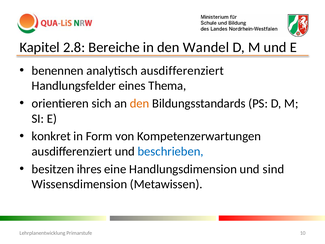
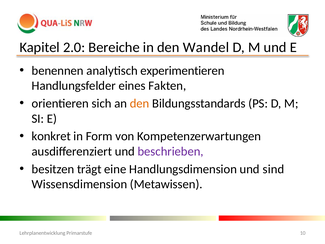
2.8: 2.8 -> 2.0
analytisch ausdifferenziert: ausdifferenziert -> experimentieren
Thema: Thema -> Fakten
beschrieben colour: blue -> purple
ihres: ihres -> trägt
